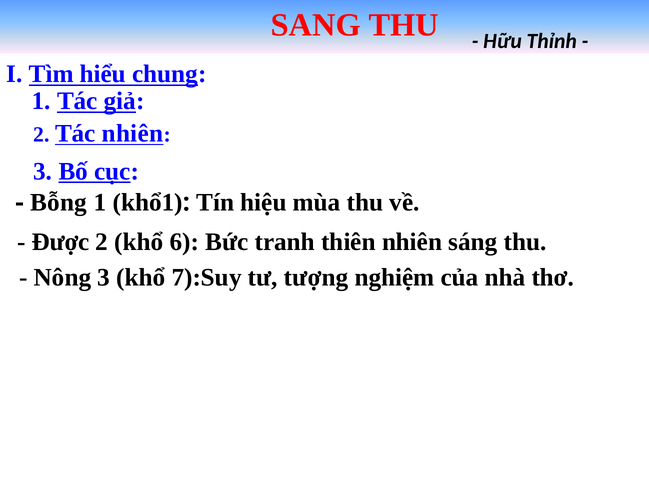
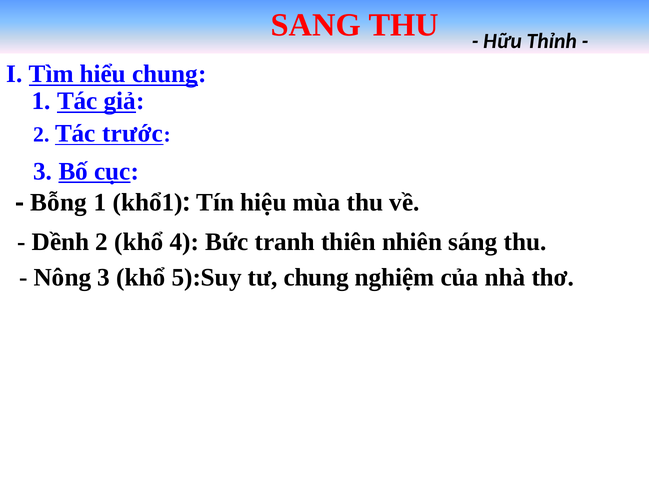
Tác nhiên: nhiên -> trước
Được: Được -> Dềnh
6: 6 -> 4
7):Suy: 7):Suy -> 5):Suy
tư tượng: tượng -> chung
